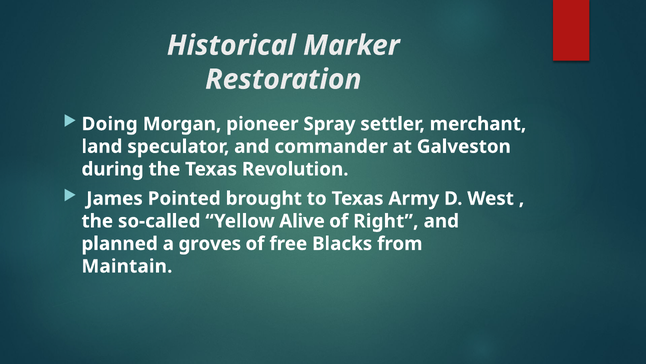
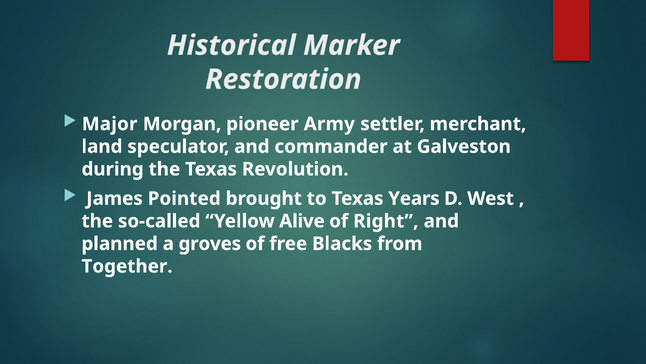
Doing: Doing -> Major
Spray: Spray -> Army
Army: Army -> Years
Maintain: Maintain -> Together
